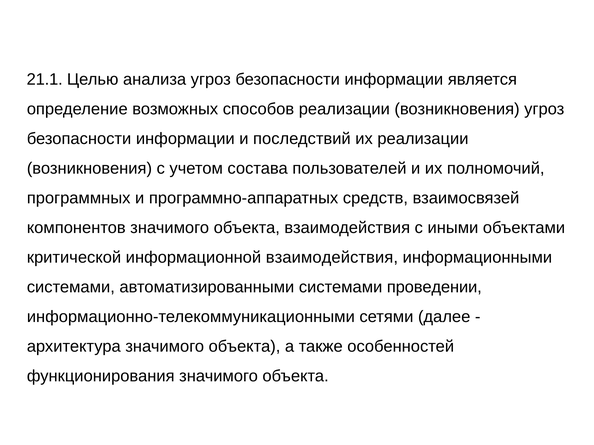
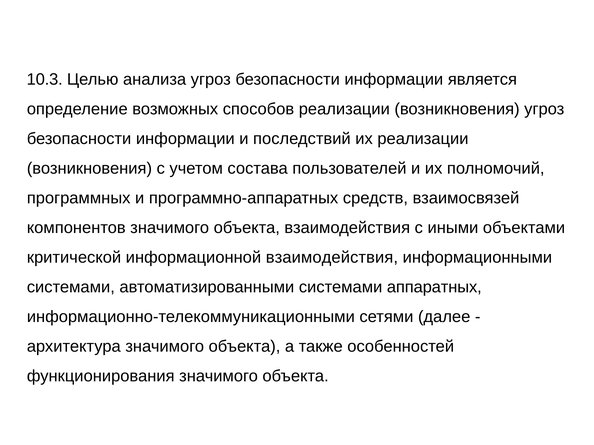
21.1: 21.1 -> 10.3
проведении: проведении -> аппаратных
